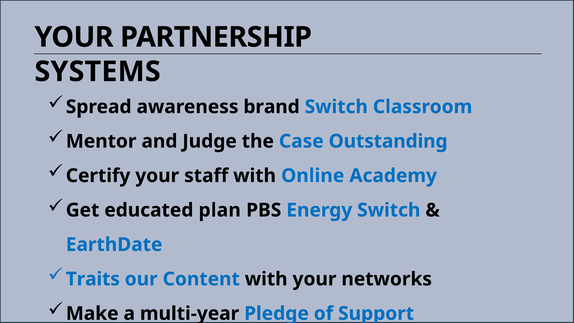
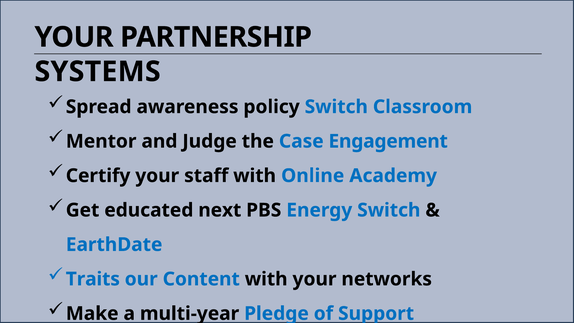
brand: brand -> policy
Outstanding: Outstanding -> Engagement
plan: plan -> next
